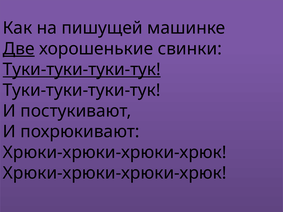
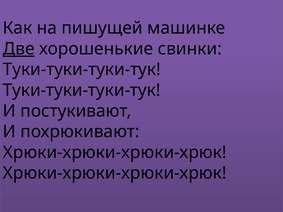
Туки-туки-туки-тук at (82, 70) underline: present -> none
